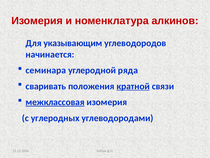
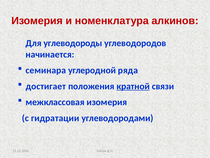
указывающим: указывающим -> углеводороды
сваривать: сваривать -> достигает
межклассовая underline: present -> none
углеродных: углеродных -> гидратации
